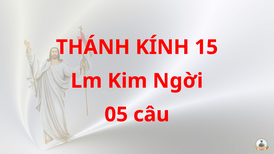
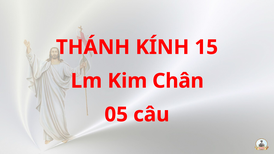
Ngời: Ngời -> Chân
